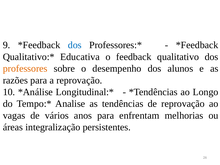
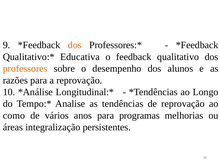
dos at (75, 45) colour: blue -> orange
vagas: vagas -> como
enfrentam: enfrentam -> programas
